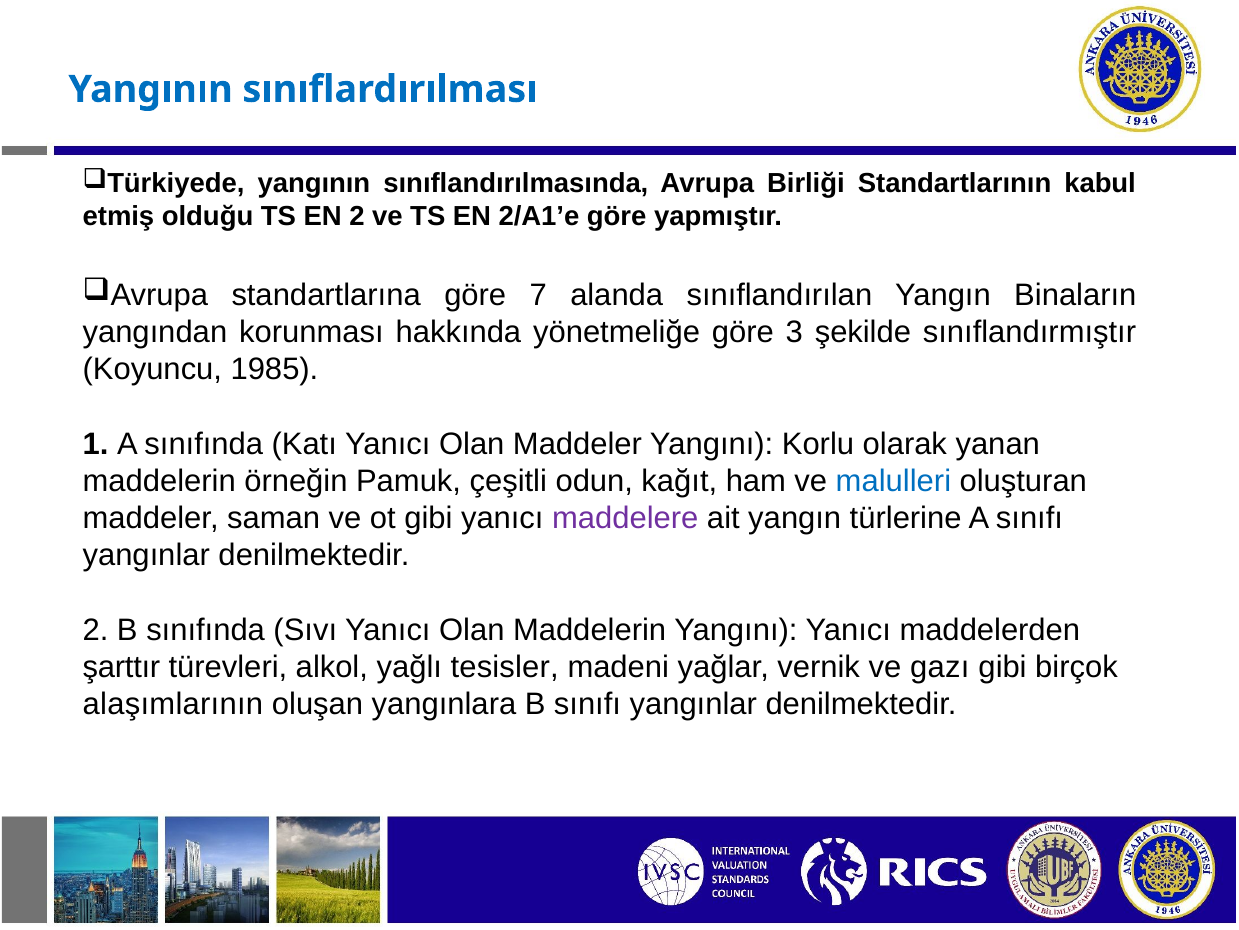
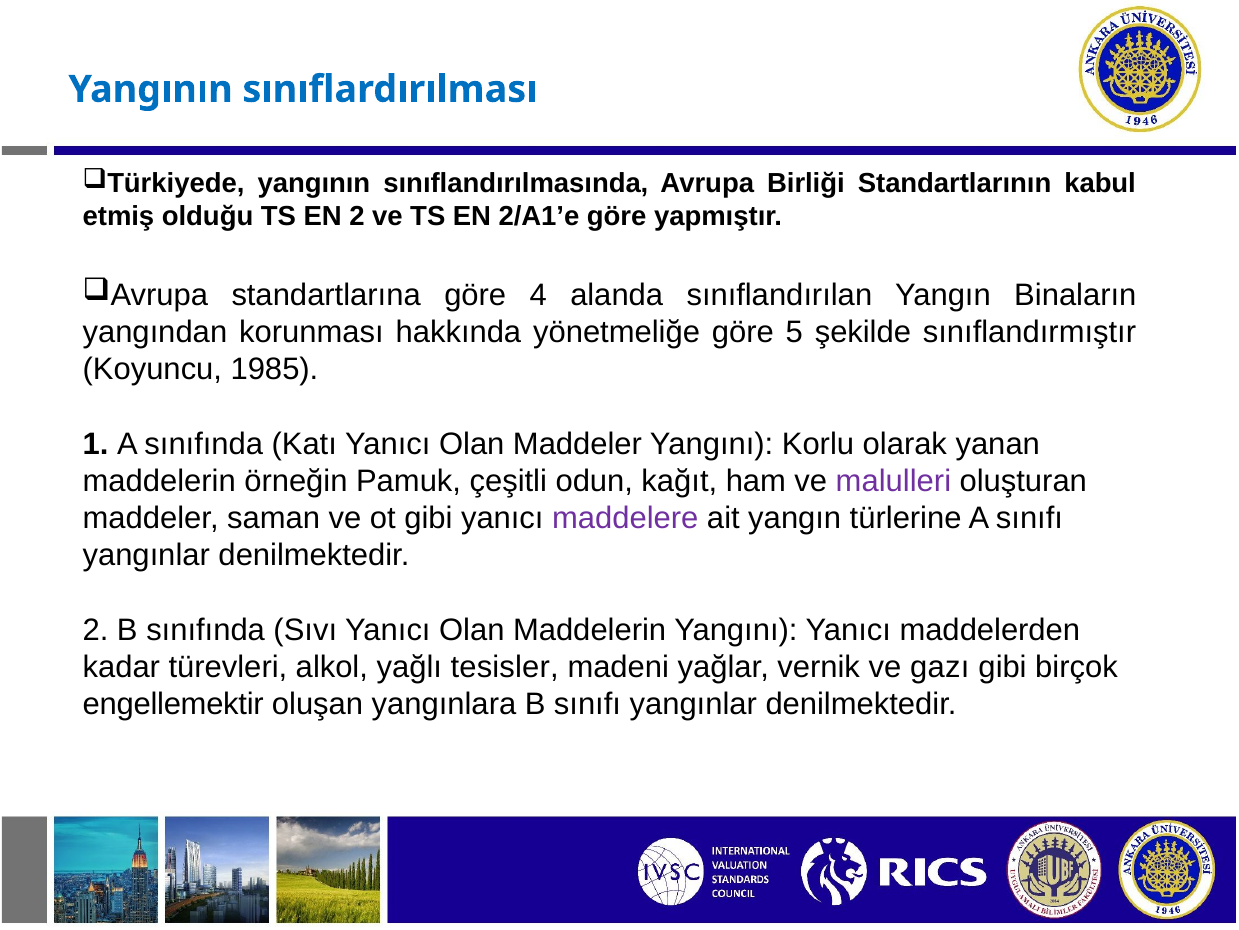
7: 7 -> 4
3: 3 -> 5
malulleri colour: blue -> purple
şarttır: şarttır -> kadar
alaşımlarının: alaşımlarının -> engellemektir
